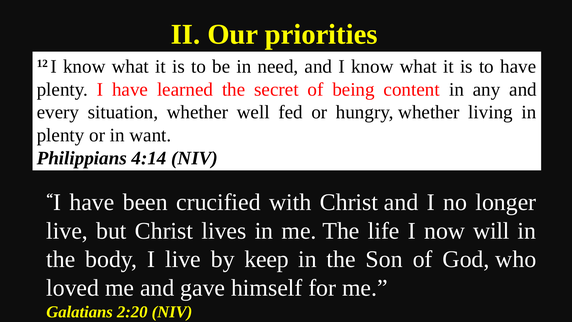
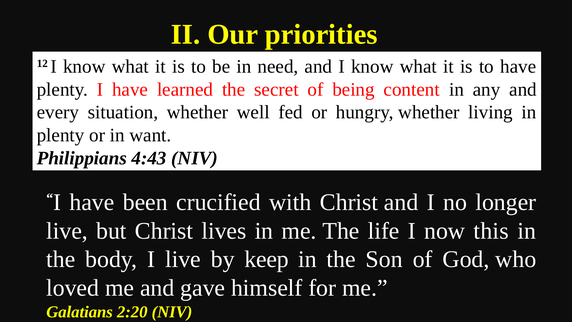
4:14: 4:14 -> 4:43
will: will -> this
